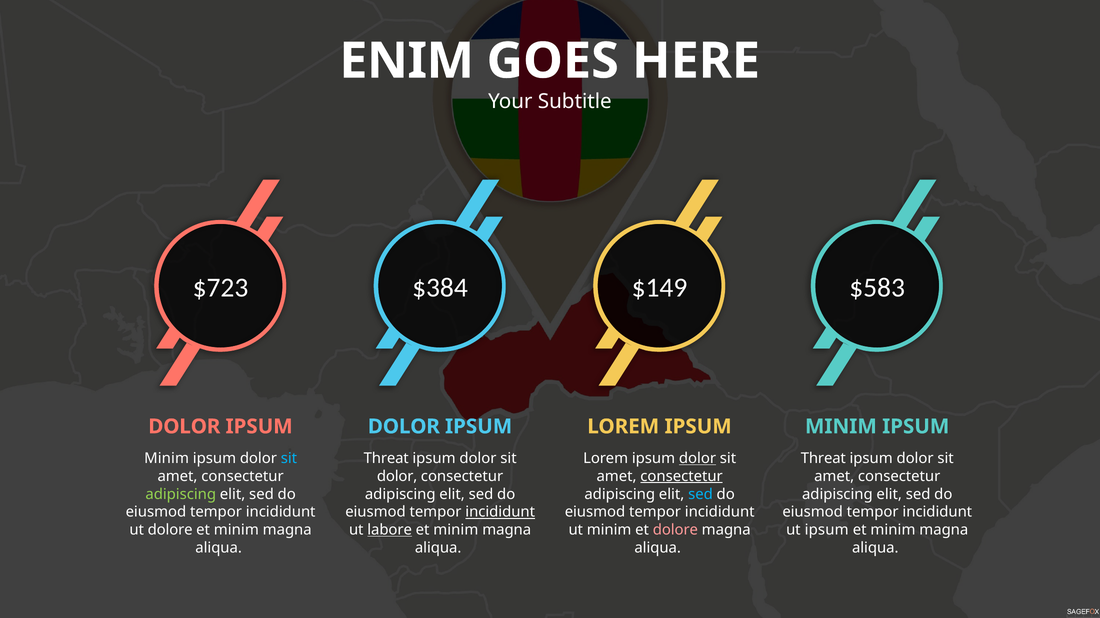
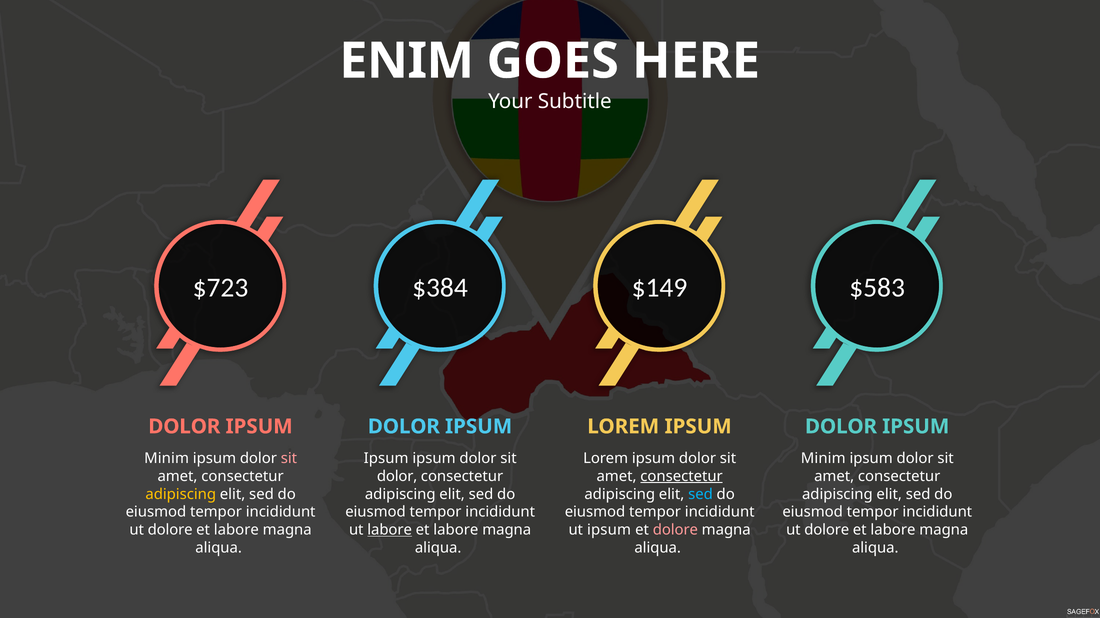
MINIM at (841, 427): MINIM -> DOLOR
sit at (289, 459) colour: light blue -> pink
Threat at (386, 459): Threat -> Ipsum
dolor at (697, 459) underline: present -> none
Threat at (823, 459): Threat -> Minim
adipiscing at (181, 495) colour: light green -> yellow
incididunt at (500, 513) underline: present -> none
minim at (236, 531): minim -> labore
minim at (456, 531): minim -> labore
ut minim: minim -> ipsum
ipsum at (827, 531): ipsum -> dolore
minim at (893, 531): minim -> labore
